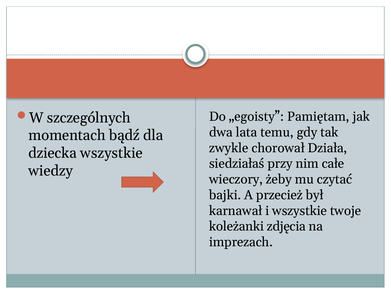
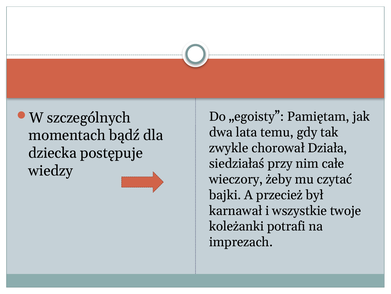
dziecka wszystkie: wszystkie -> postępuje
zdjęcia: zdjęcia -> potrafi
